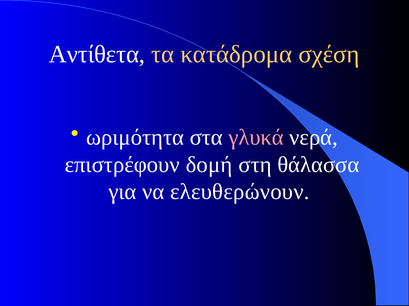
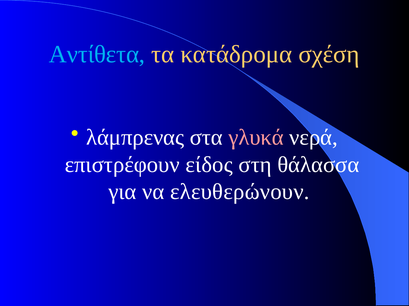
Αντίθετα colour: white -> light blue
ωριμότητα: ωριμότητα -> λάμπρενας
δομή: δομή -> είδος
